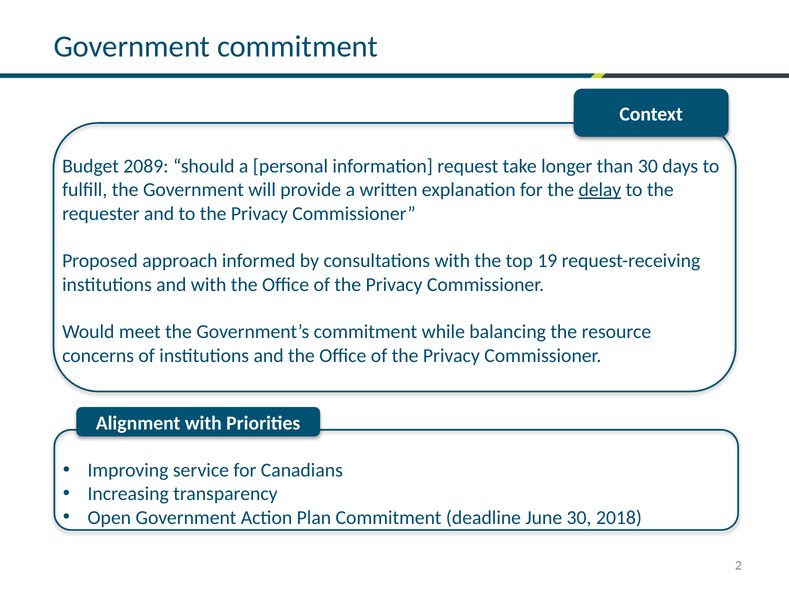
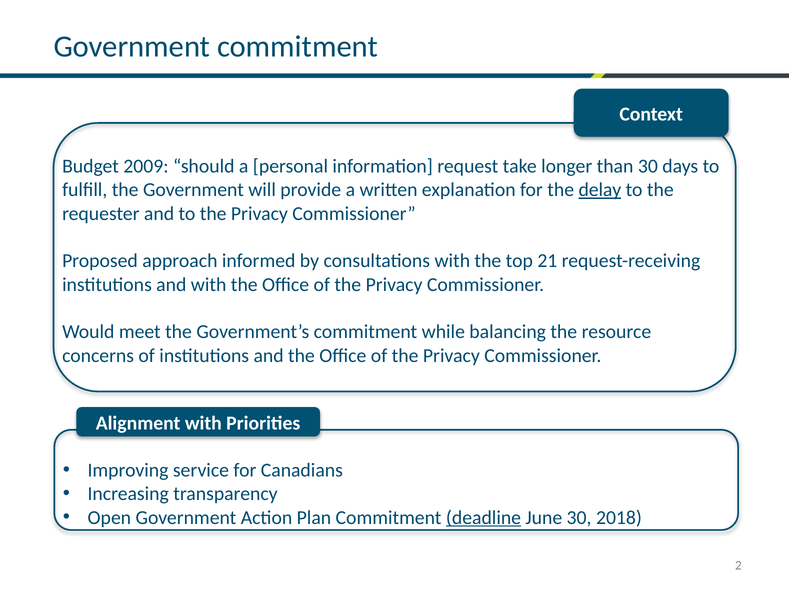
2089: 2089 -> 2009
19: 19 -> 21
deadline underline: none -> present
